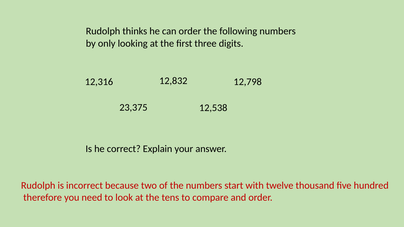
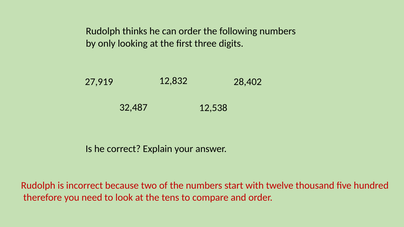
12,316: 12,316 -> 27,919
12,798: 12,798 -> 28,402
23,375: 23,375 -> 32,487
